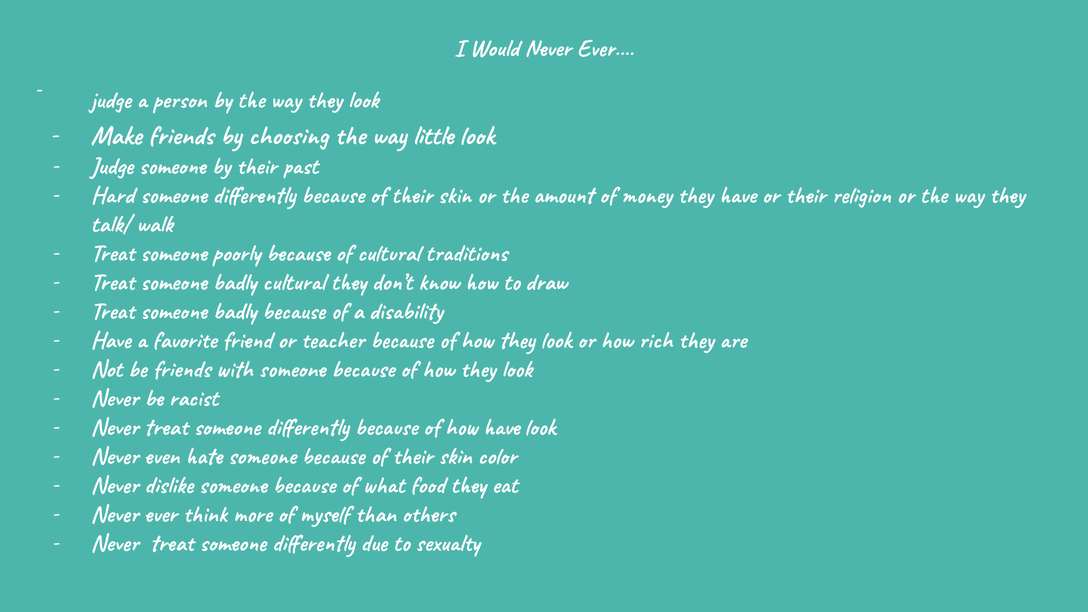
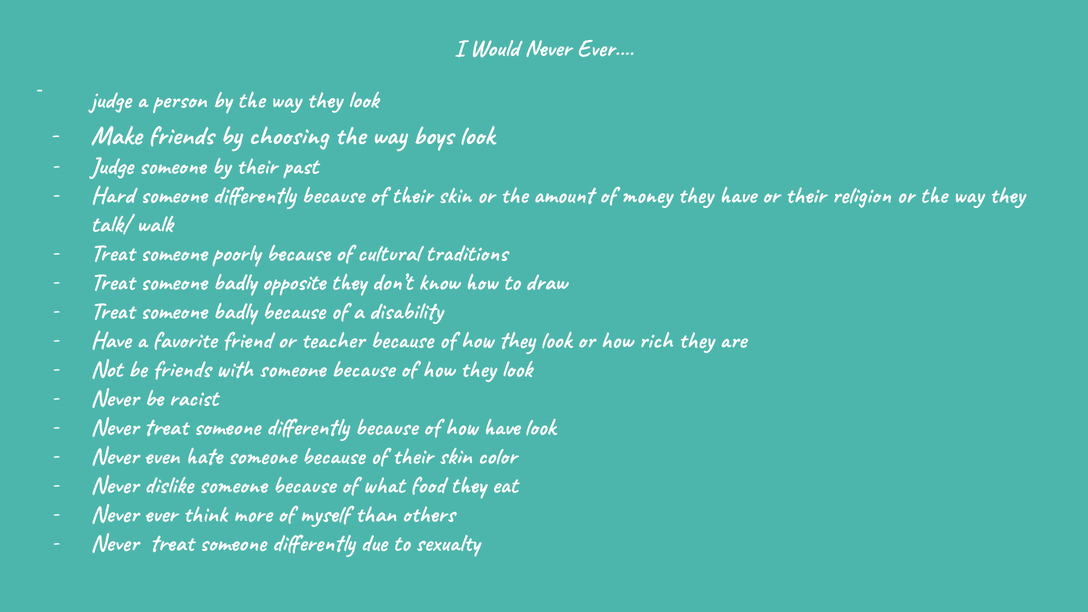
little: little -> boys
badly cultural: cultural -> opposite
